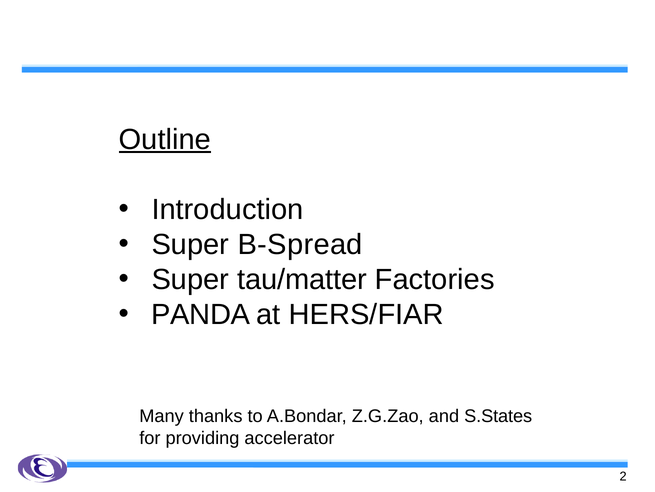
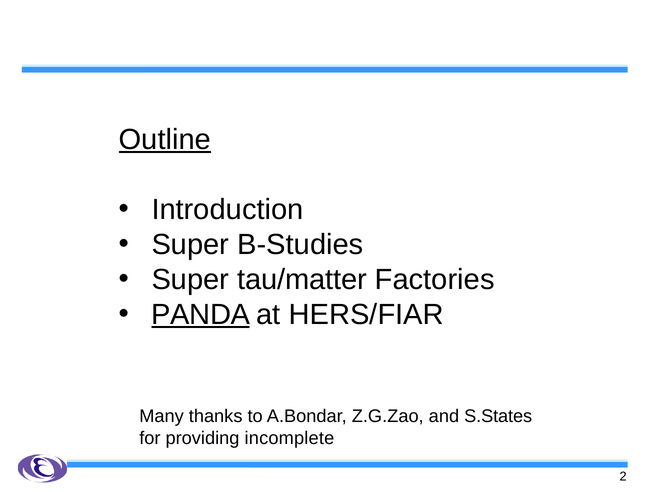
B-Spread: B-Spread -> B-Studies
PANDA underline: none -> present
accelerator: accelerator -> incomplete
